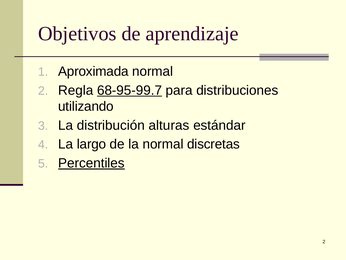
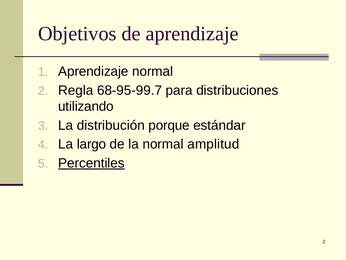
Aproximada at (93, 71): Aproximada -> Aprendizaje
68-95-99.7 underline: present -> none
alturas: alturas -> porque
discretas: discretas -> amplitud
